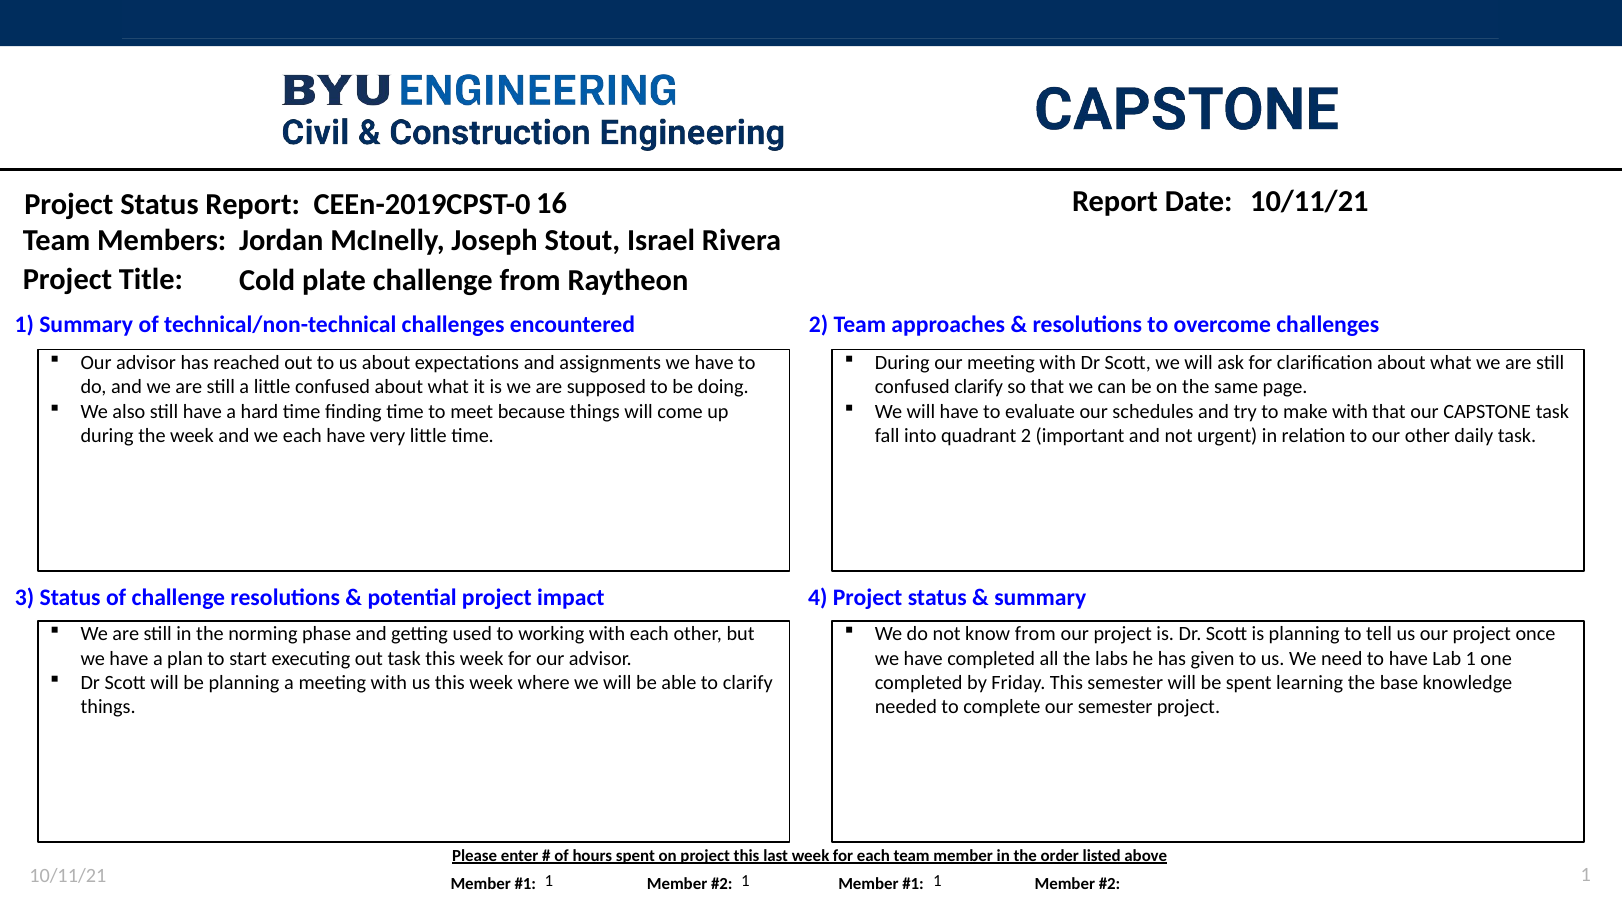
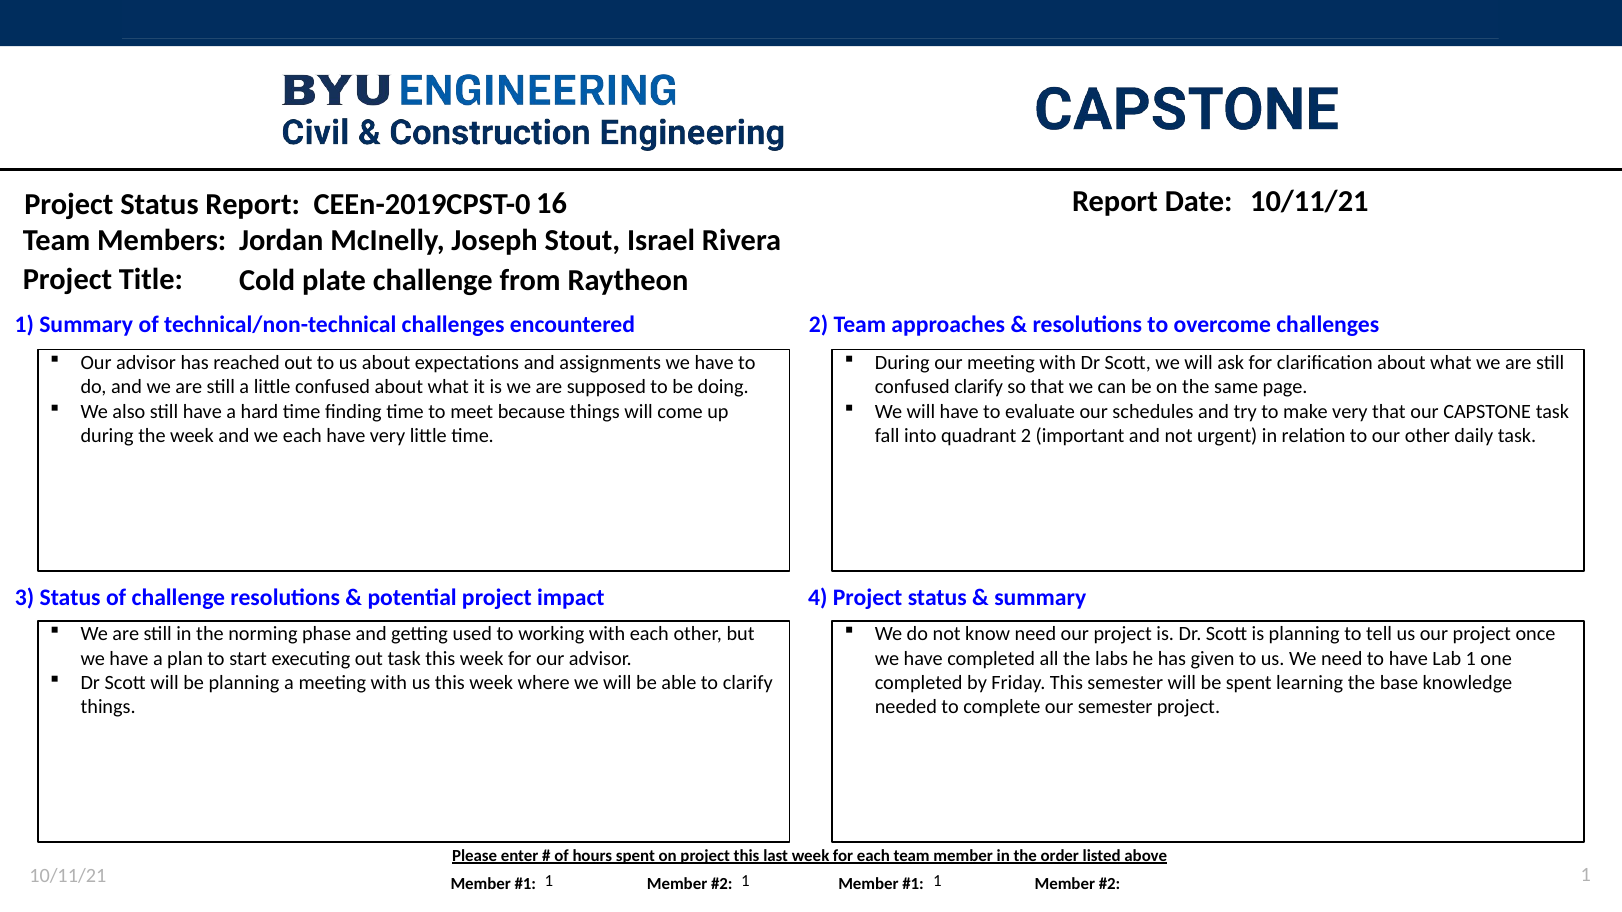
make with: with -> very
know from: from -> need
